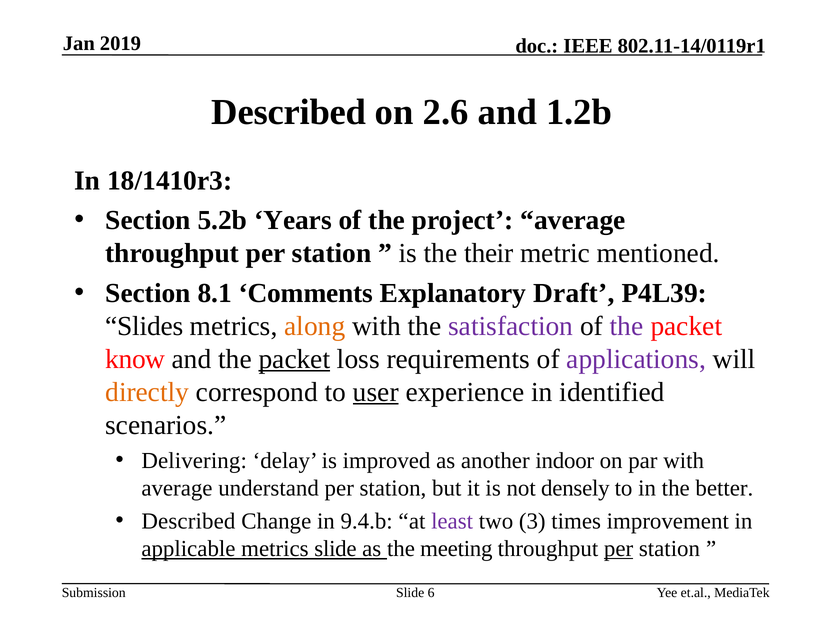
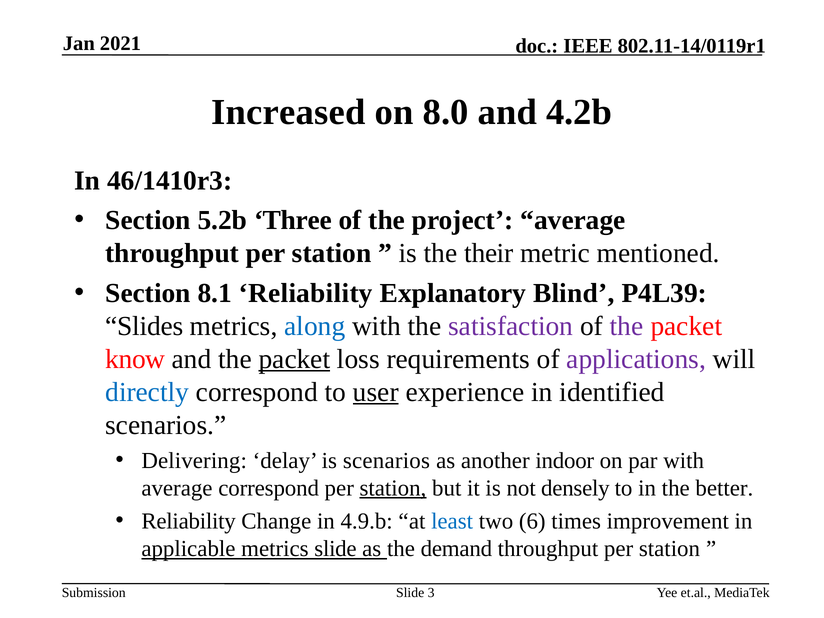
2019: 2019 -> 2021
Described at (289, 112): Described -> Increased
2.6: 2.6 -> 8.0
1.2b: 1.2b -> 4.2b
18/1410r3: 18/1410r3 -> 46/1410r3
Years: Years -> Three
8.1 Comments: Comments -> Reliability
Draft: Draft -> Blind
along colour: orange -> blue
directly colour: orange -> blue
is improved: improved -> scenarios
average understand: understand -> correspond
station at (393, 488) underline: none -> present
Described at (188, 521): Described -> Reliability
9.4.b: 9.4.b -> 4.9.b
least colour: purple -> blue
3: 3 -> 6
meeting: meeting -> demand
per at (619, 549) underline: present -> none
6: 6 -> 3
